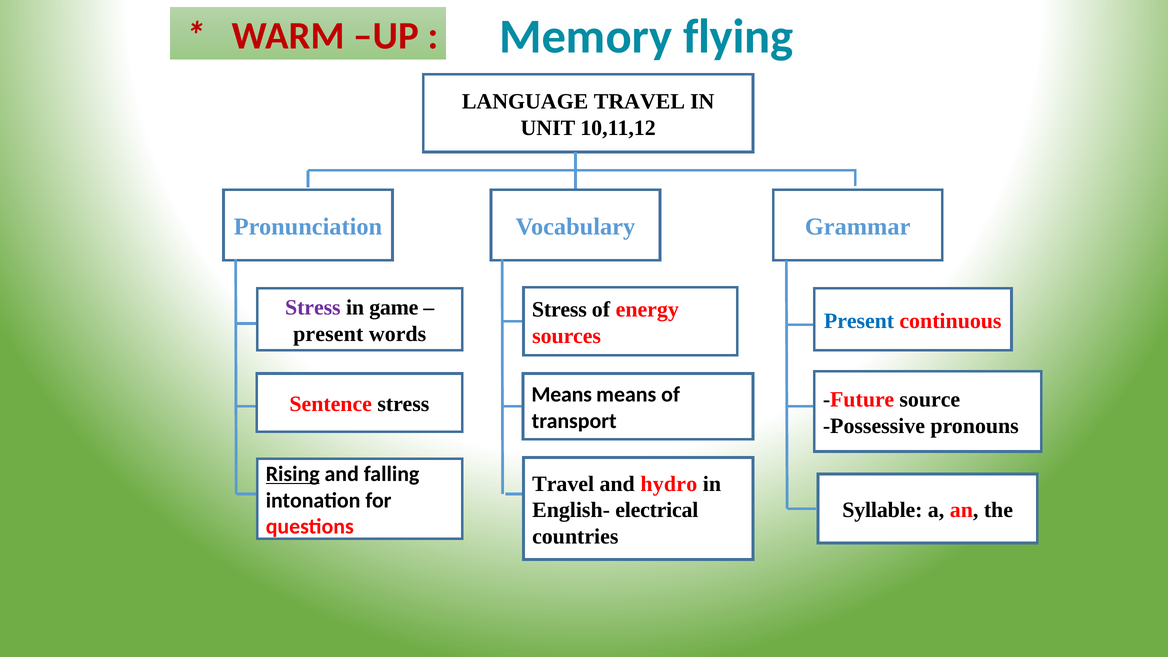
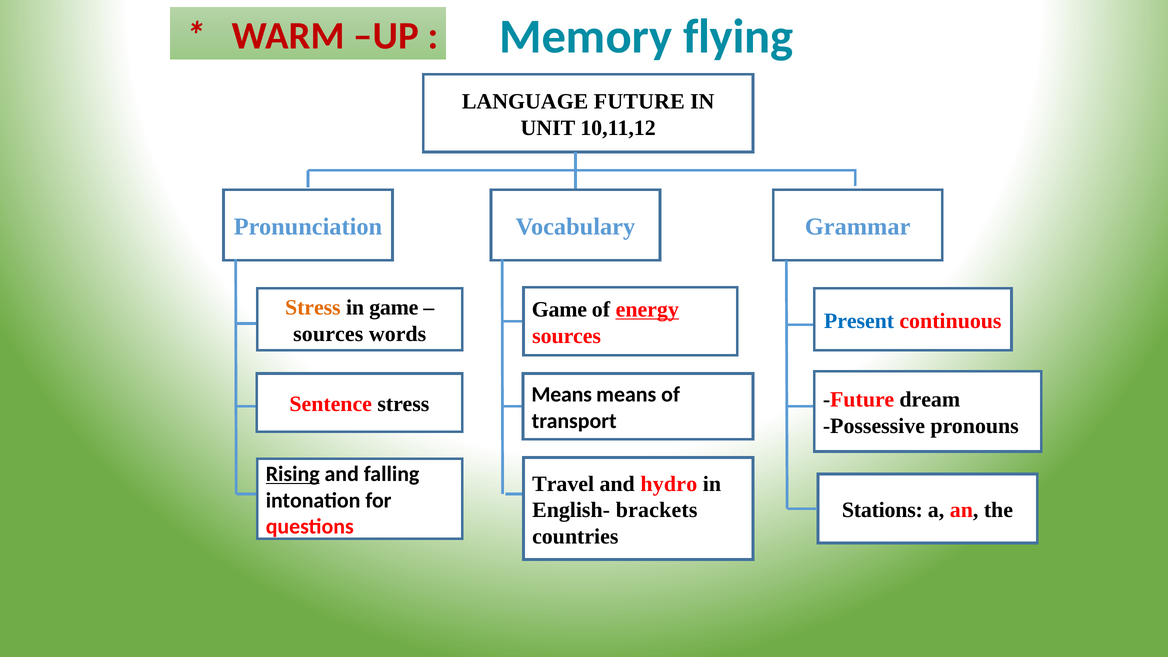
LANGUAGE TRAVEL: TRAVEL -> FUTURE
Stress at (313, 308) colour: purple -> orange
Stress at (559, 310): Stress -> Game
energy underline: none -> present
present at (328, 334): present -> sources
source: source -> dream
electrical: electrical -> brackets
Syllable: Syllable -> Stations
